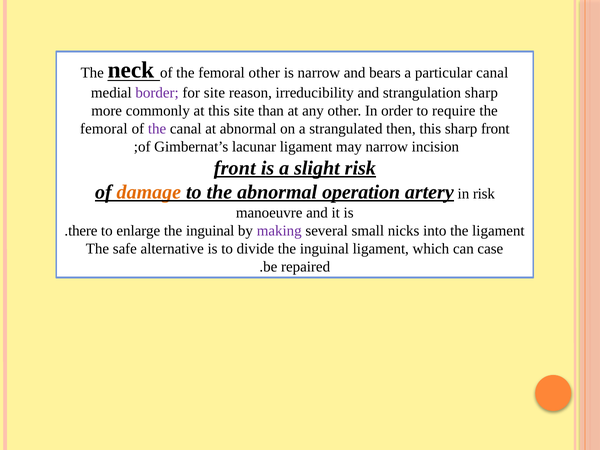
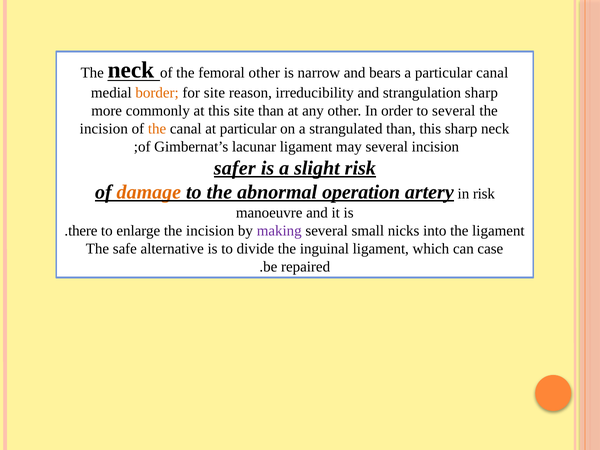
border colour: purple -> orange
to require: require -> several
femoral at (104, 129): femoral -> incision
the at (157, 129) colour: purple -> orange
at abnormal: abnormal -> particular
strangulated then: then -> than
sharp front: front -> neck
may narrow: narrow -> several
front at (235, 168): front -> safer
enlarge the inguinal: inguinal -> incision
